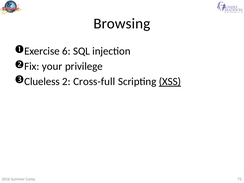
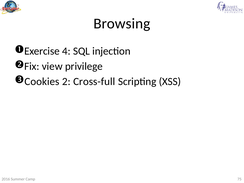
6: 6 -> 4
your: your -> view
Clueless: Clueless -> Cookies
XSS underline: present -> none
